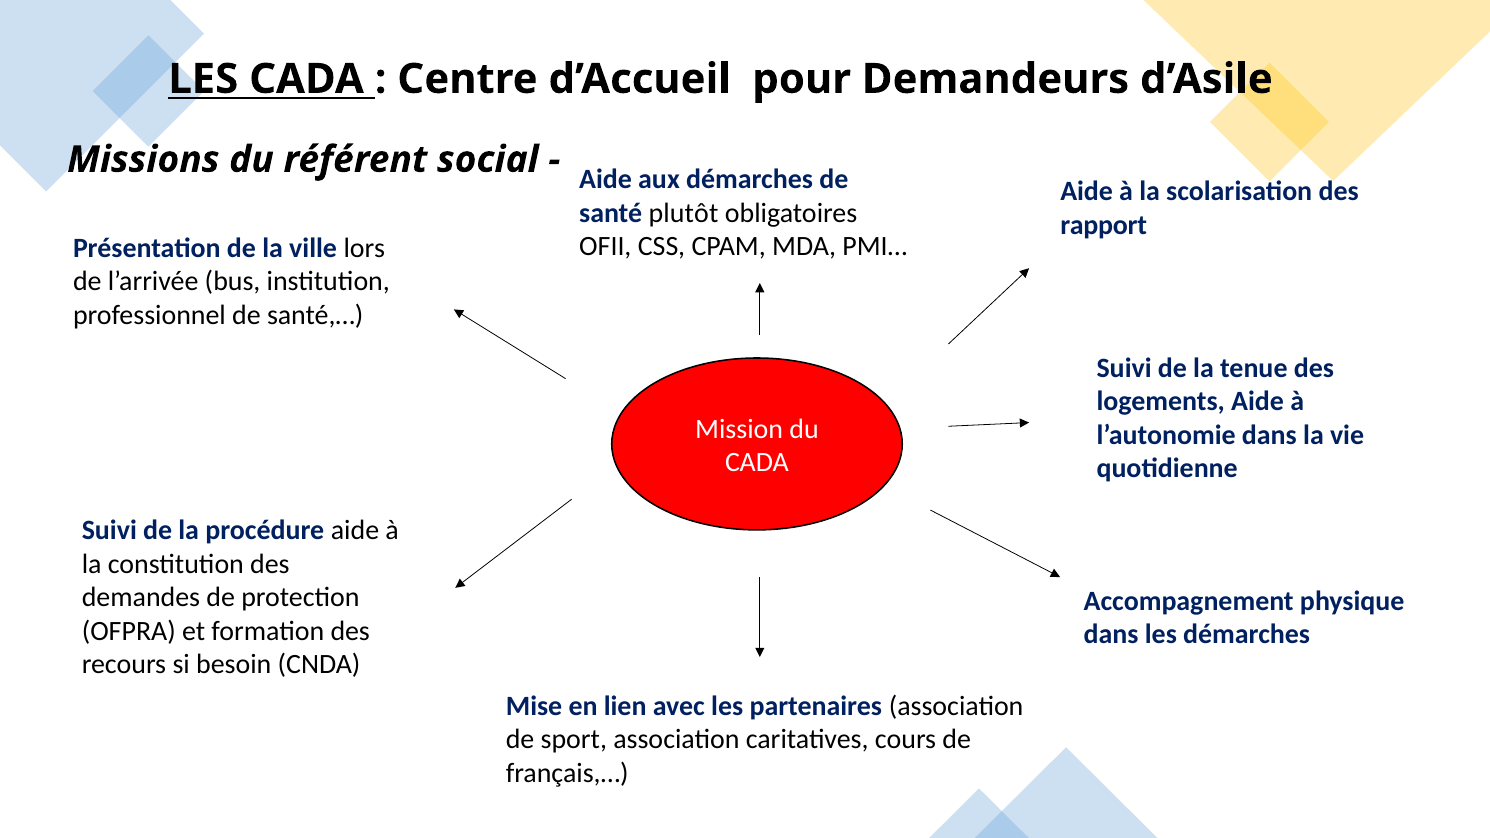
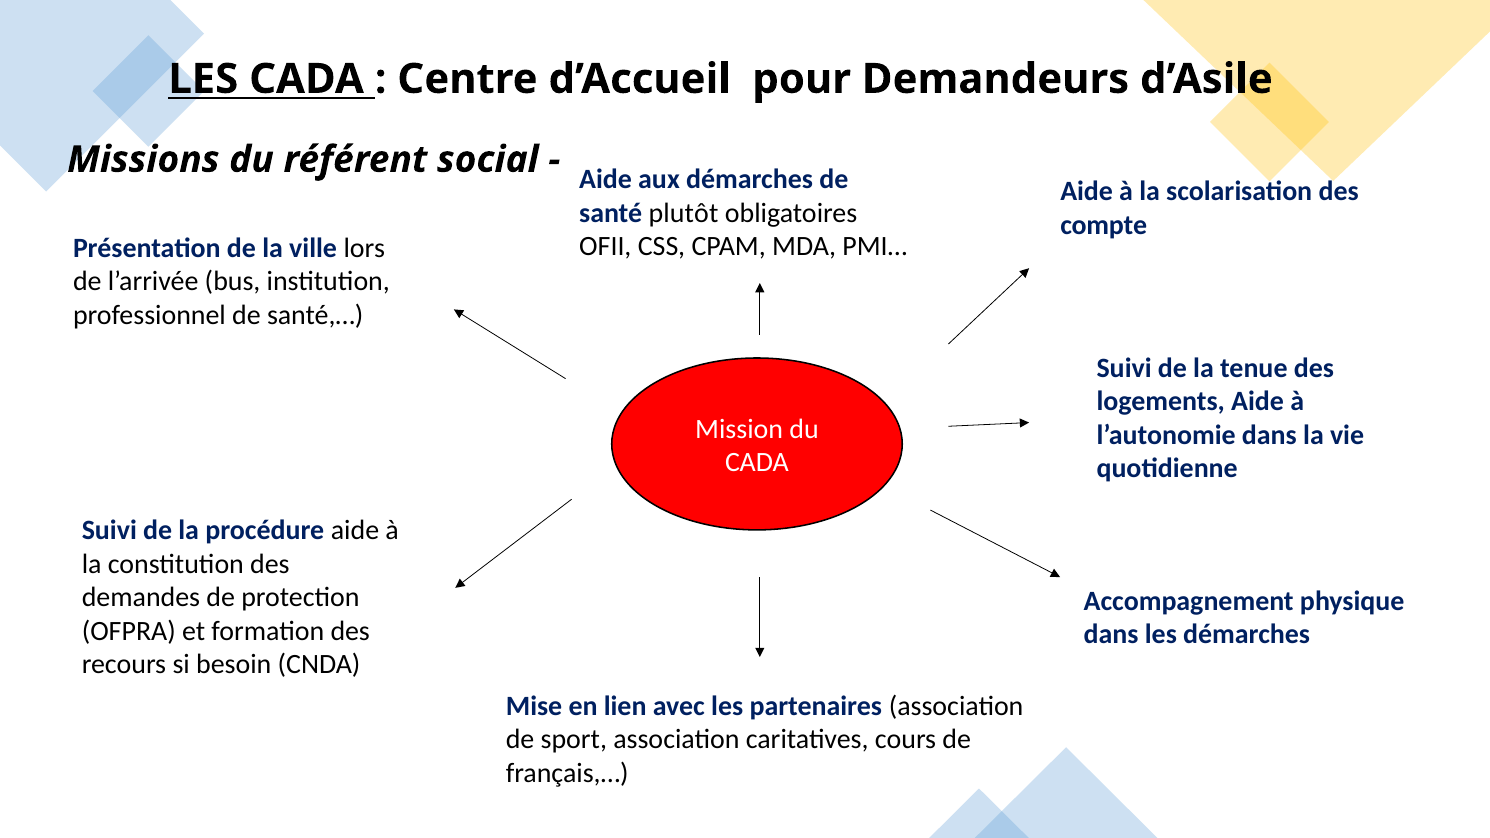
rapport: rapport -> compte
